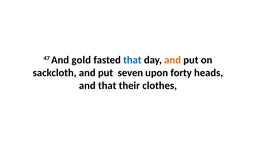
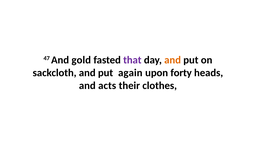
that at (132, 60) colour: blue -> purple
seven: seven -> again
and that: that -> acts
